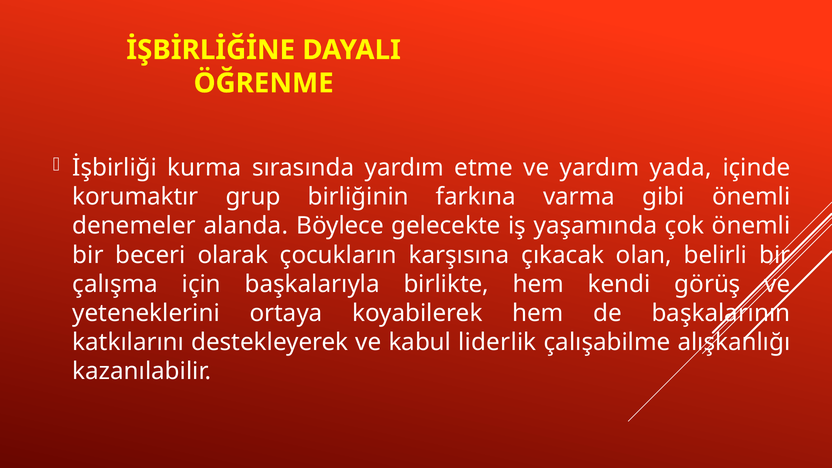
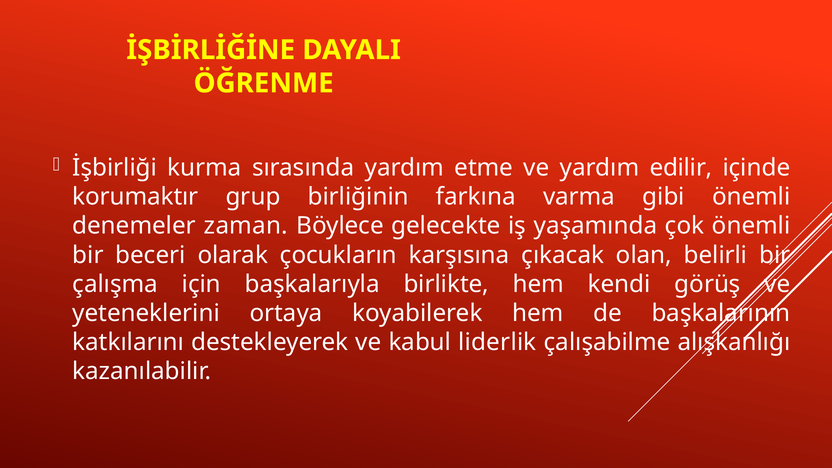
yada: yada -> edilir
alanda: alanda -> zaman
